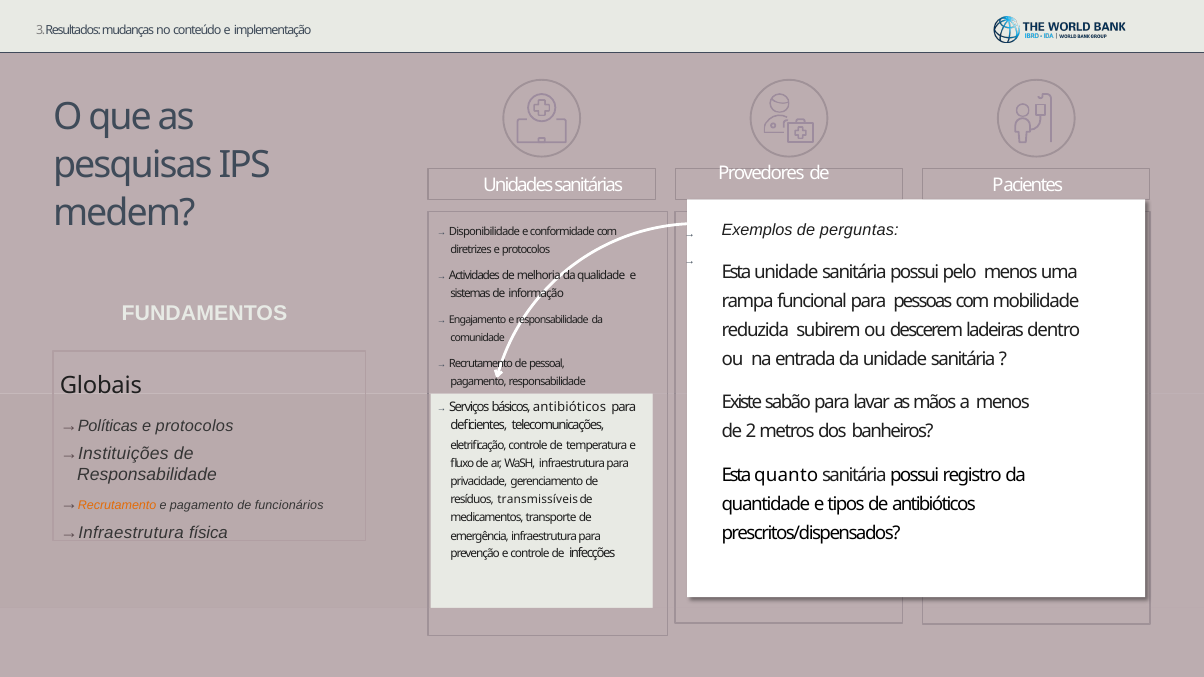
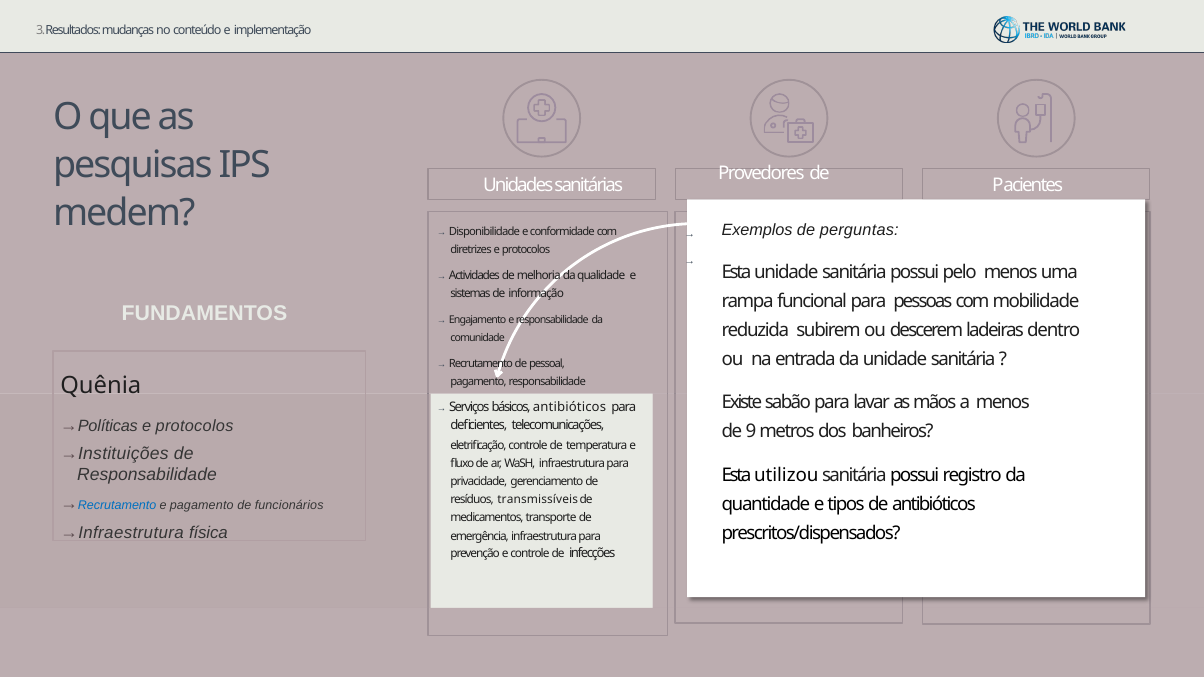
Globais: Globais -> Quênia
2: 2 -> 9
quanto: quanto -> utilizou
Recrutamento at (117, 505) colour: orange -> blue
